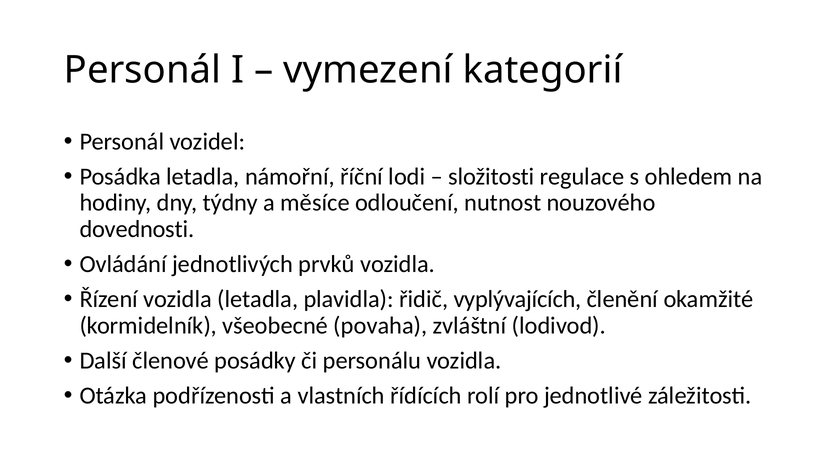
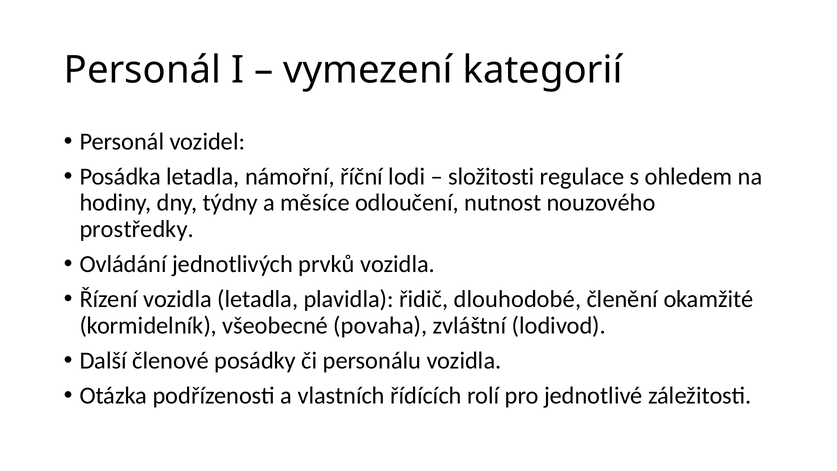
dovednosti: dovednosti -> prostředky
vyplývajících: vyplývajících -> dlouhodobé
